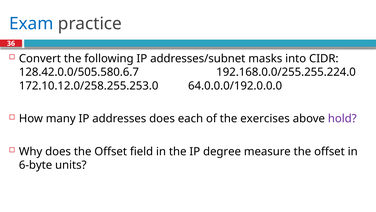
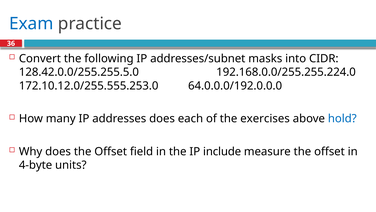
128.42.0.0/505.580.6.7: 128.42.0.0/505.580.6.7 -> 128.42.0.0/255.255.5.0
172.10.12.0/258.255.253.0: 172.10.12.0/258.255.253.0 -> 172.10.12.0/255.555.253.0
hold colour: purple -> blue
degree: degree -> include
6-byte: 6-byte -> 4-byte
